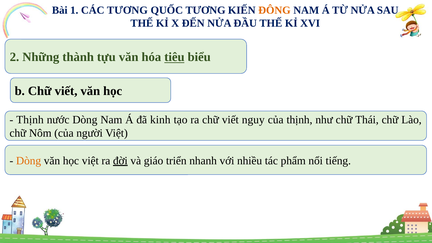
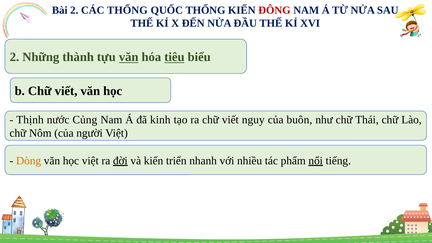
Bài 1: 1 -> 2
CÁC TƯƠNG: TƯƠNG -> THỐNG
QUỐC TƯƠNG: TƯƠNG -> THỐNG
ĐÔNG colour: orange -> red
văn at (129, 57) underline: none -> present
nước Dòng: Dòng -> Củng
của thịnh: thịnh -> buôn
và giáo: giáo -> kiến
nổi underline: none -> present
